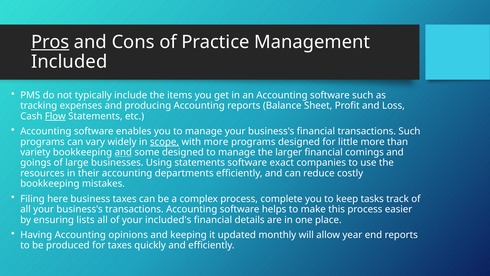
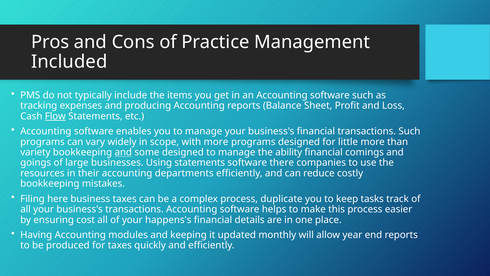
Pros underline: present -> none
scope underline: present -> none
larger: larger -> ability
exact: exact -> there
complete: complete -> duplicate
lists: lists -> cost
included's: included's -> happens's
opinions: opinions -> modules
